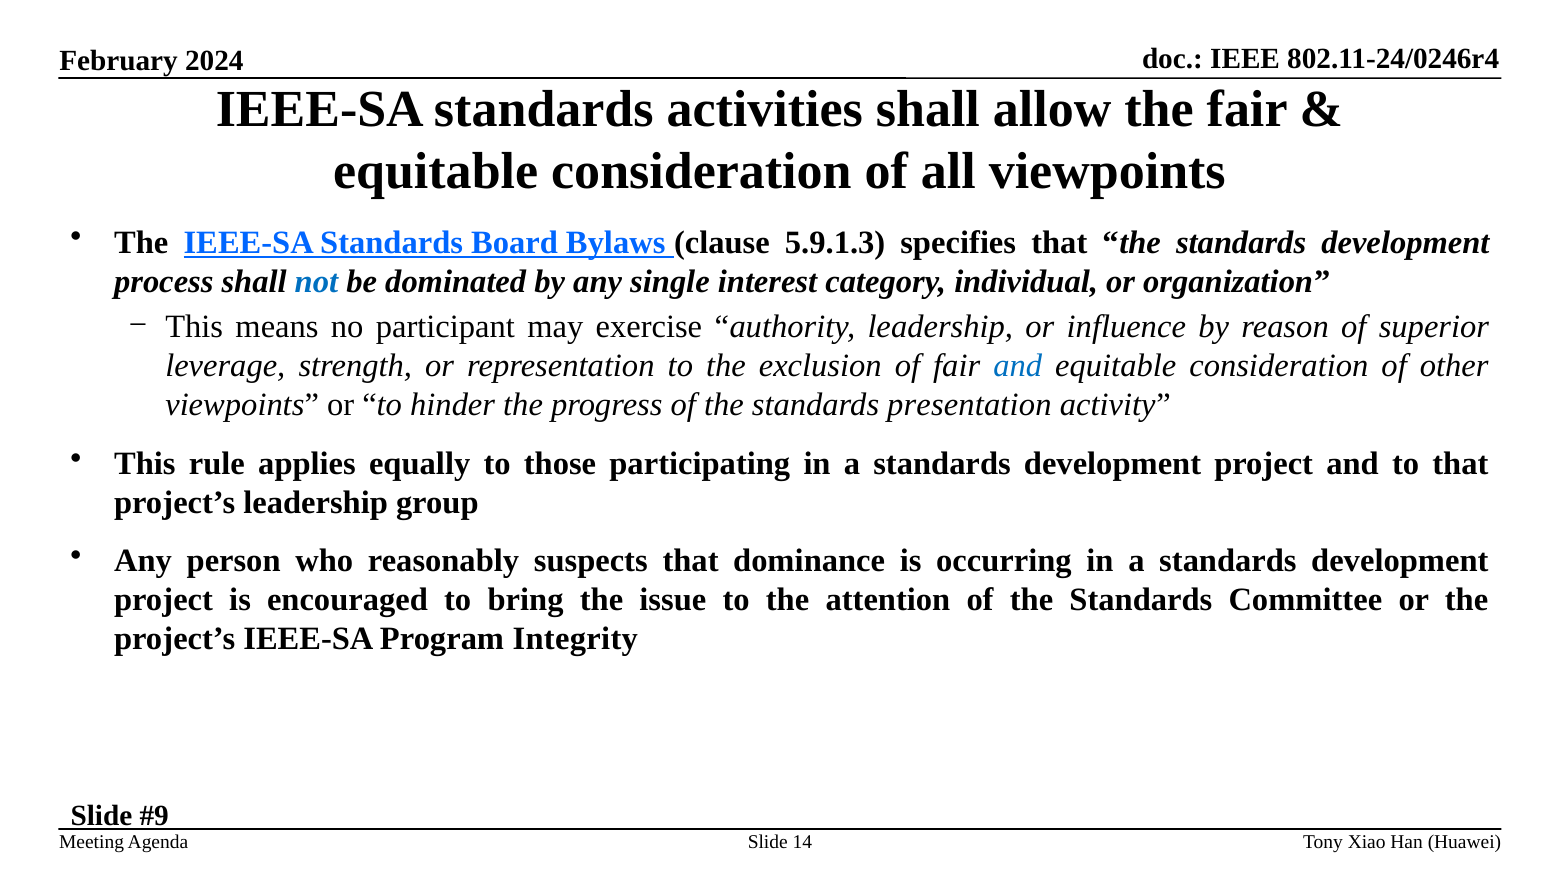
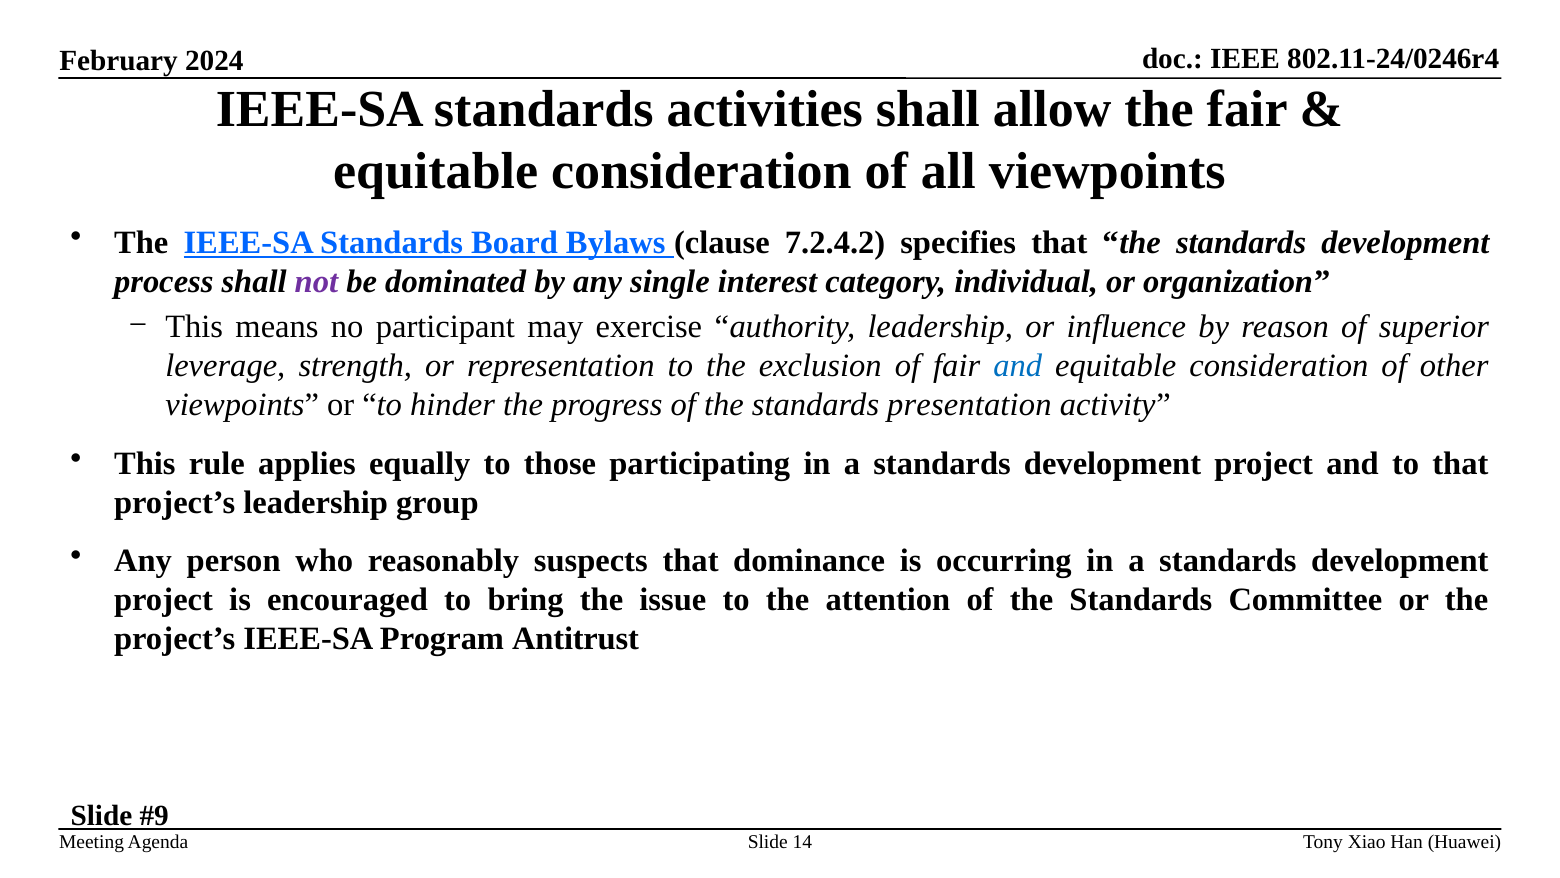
5.9.1.3: 5.9.1.3 -> 7.2.4.2
not colour: blue -> purple
Integrity: Integrity -> Antitrust
